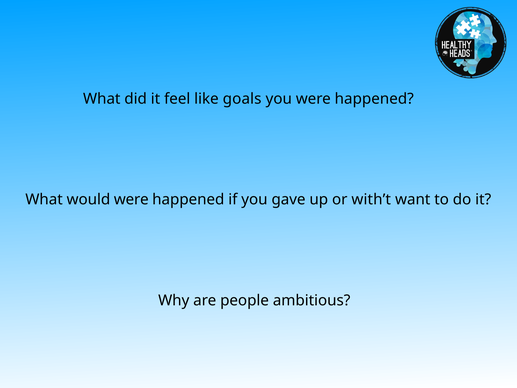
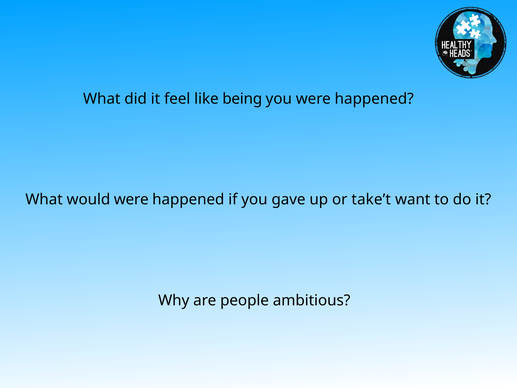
goals: goals -> being
with’t: with’t -> take’t
